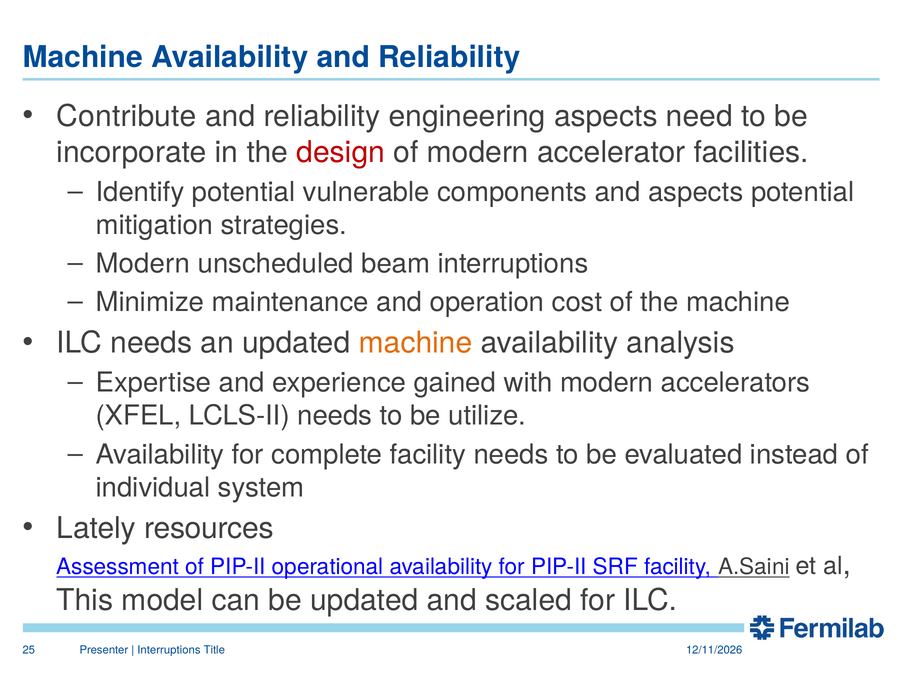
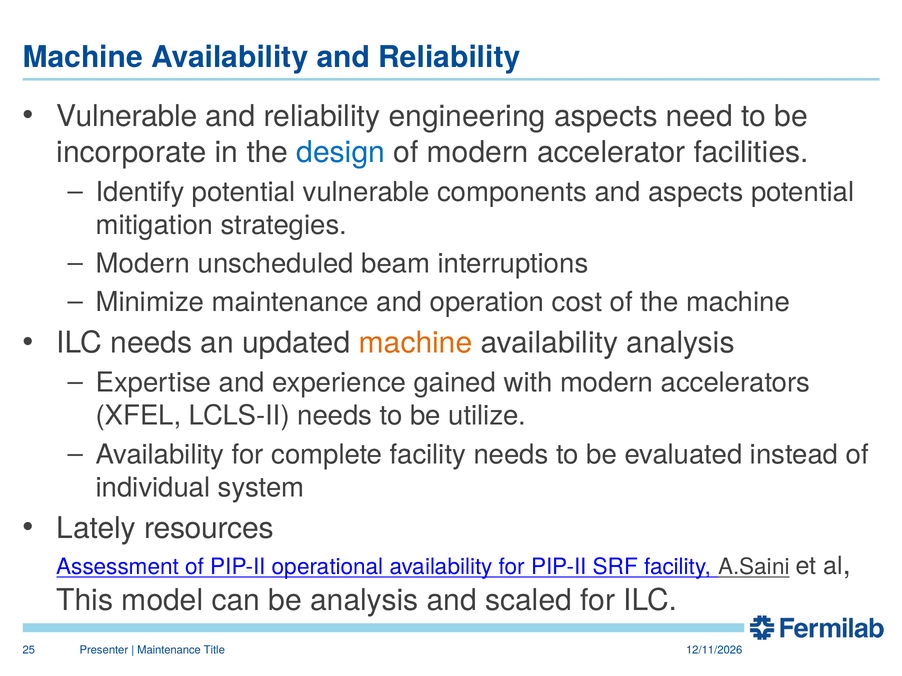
Contribute at (126, 116): Contribute -> Vulnerable
design colour: red -> blue
be updated: updated -> analysis
Interruptions at (169, 650): Interruptions -> Maintenance
